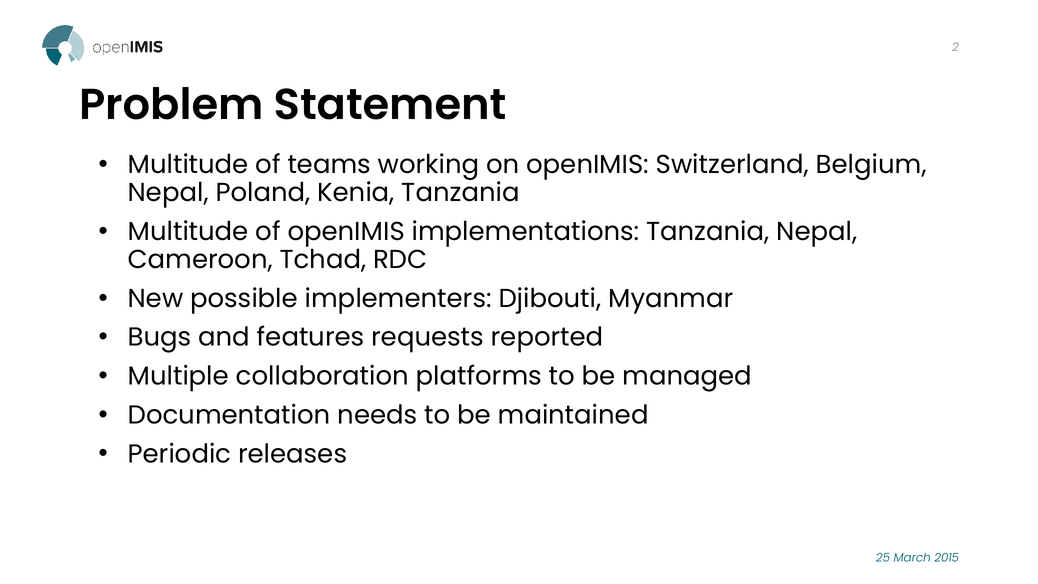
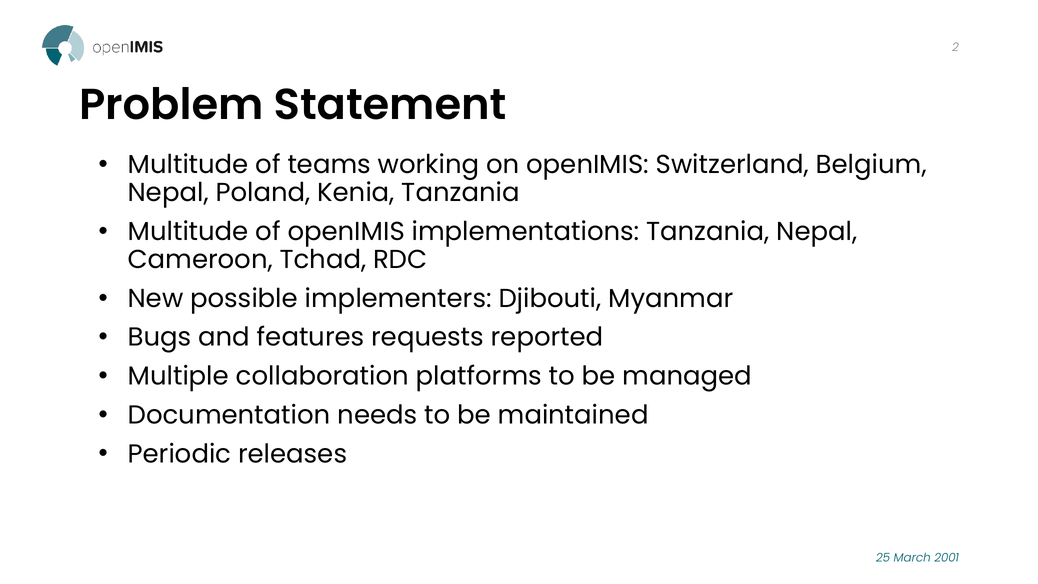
2015: 2015 -> 2001
